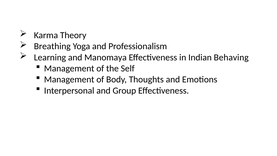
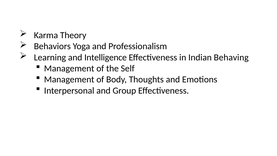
Breathing: Breathing -> Behaviors
Manomaya: Manomaya -> Intelligence
